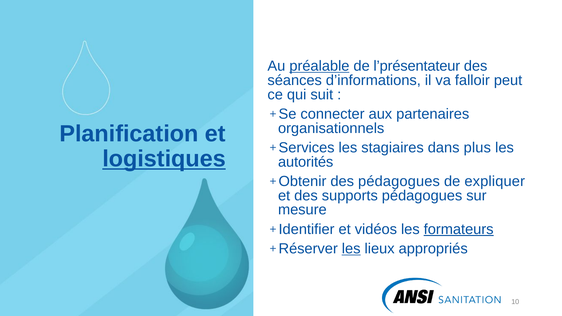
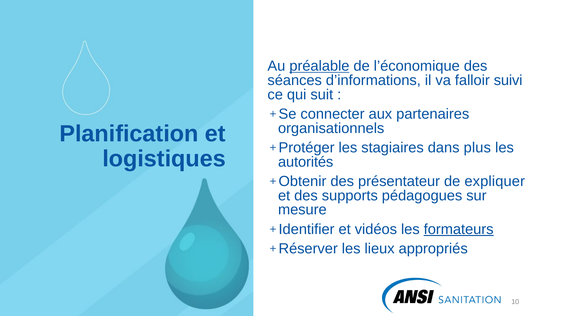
l’présentateur: l’présentateur -> l’économique
peut: peut -> suivi
Services: Services -> Protéger
logistiques underline: present -> none
des pédagogues: pédagogues -> présentateur
les at (351, 249) underline: present -> none
